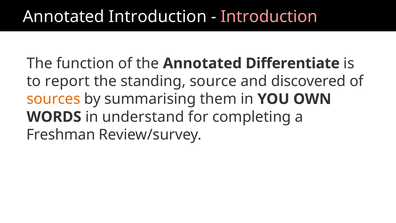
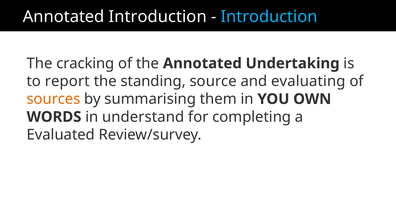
Introduction at (269, 17) colour: pink -> light blue
function: function -> cracking
Differentiate: Differentiate -> Undertaking
discovered: discovered -> evaluating
Freshman: Freshman -> Evaluated
